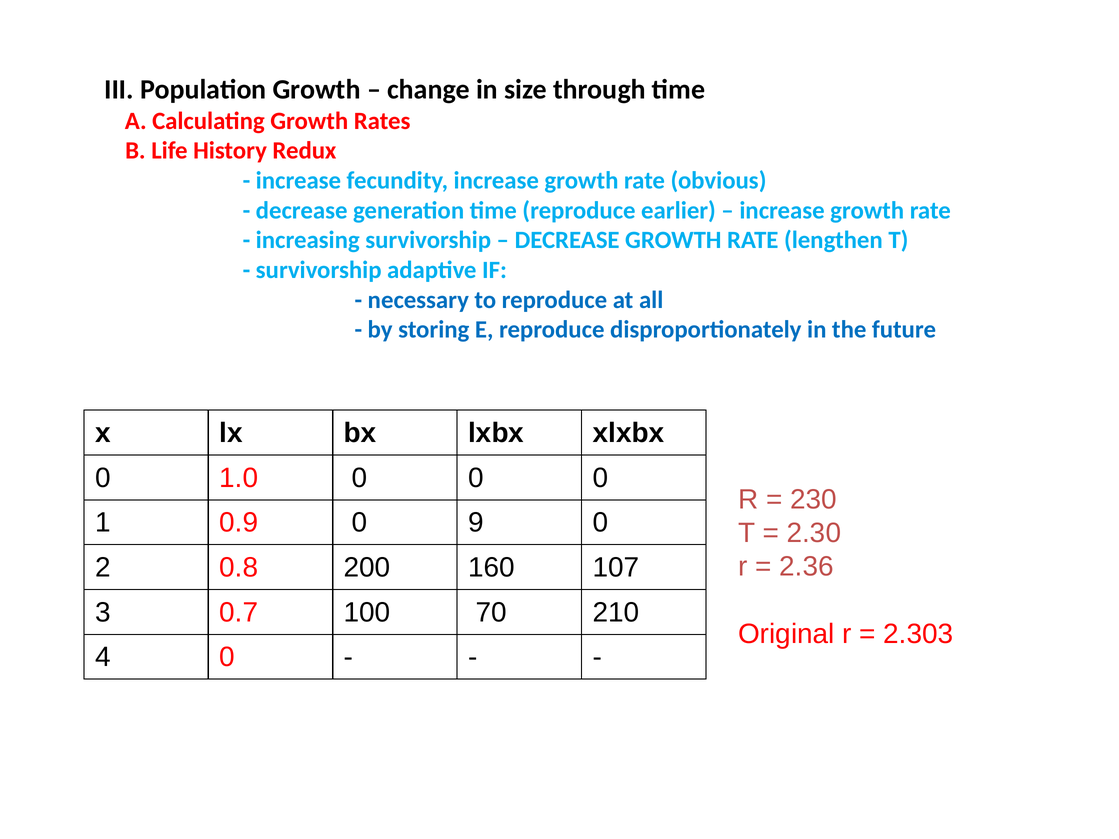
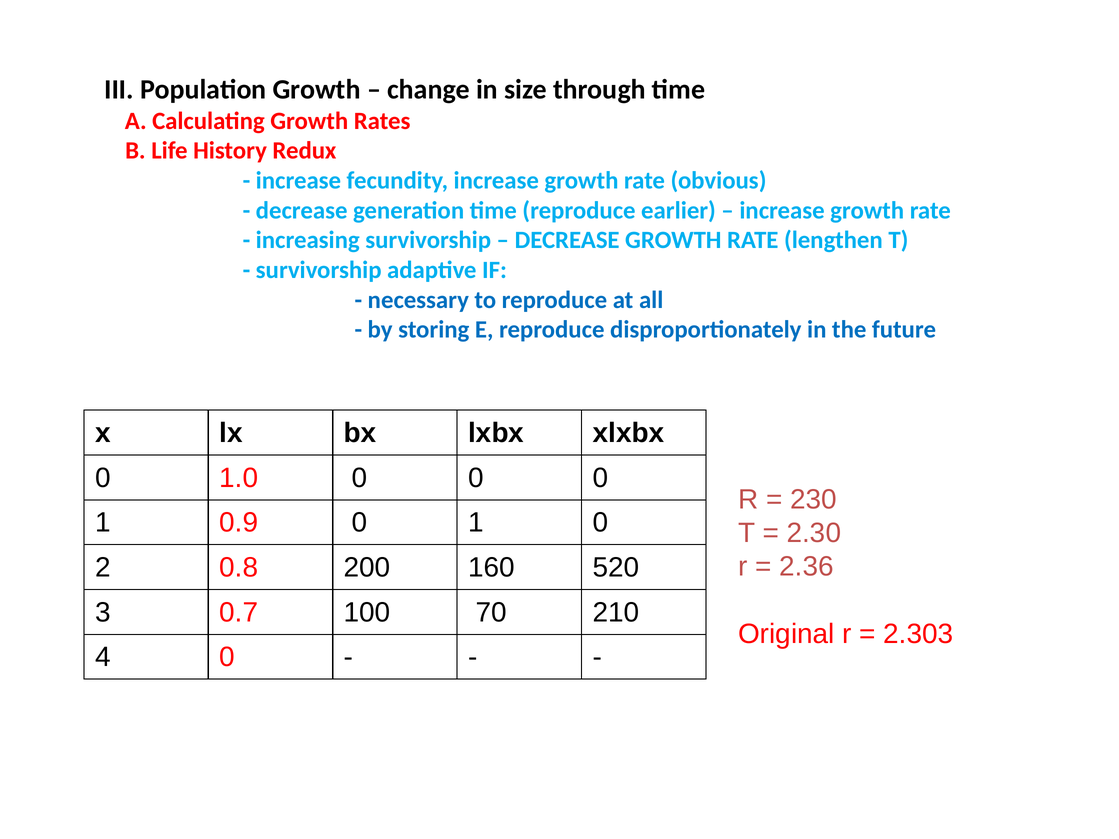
0.9 0 9: 9 -> 1
107: 107 -> 520
